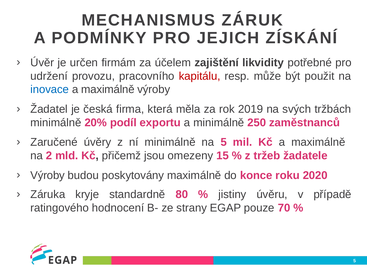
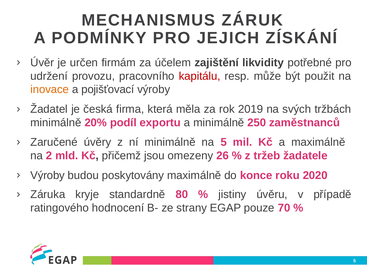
inovace colour: blue -> orange
maximálně at (108, 89): maximálně -> pojišťovací
15: 15 -> 26
